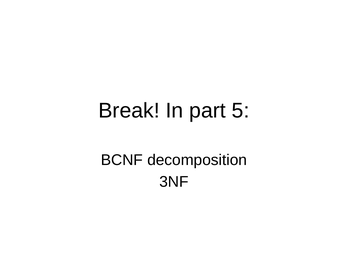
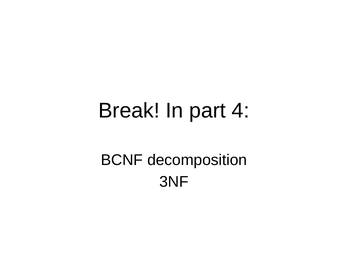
5: 5 -> 4
